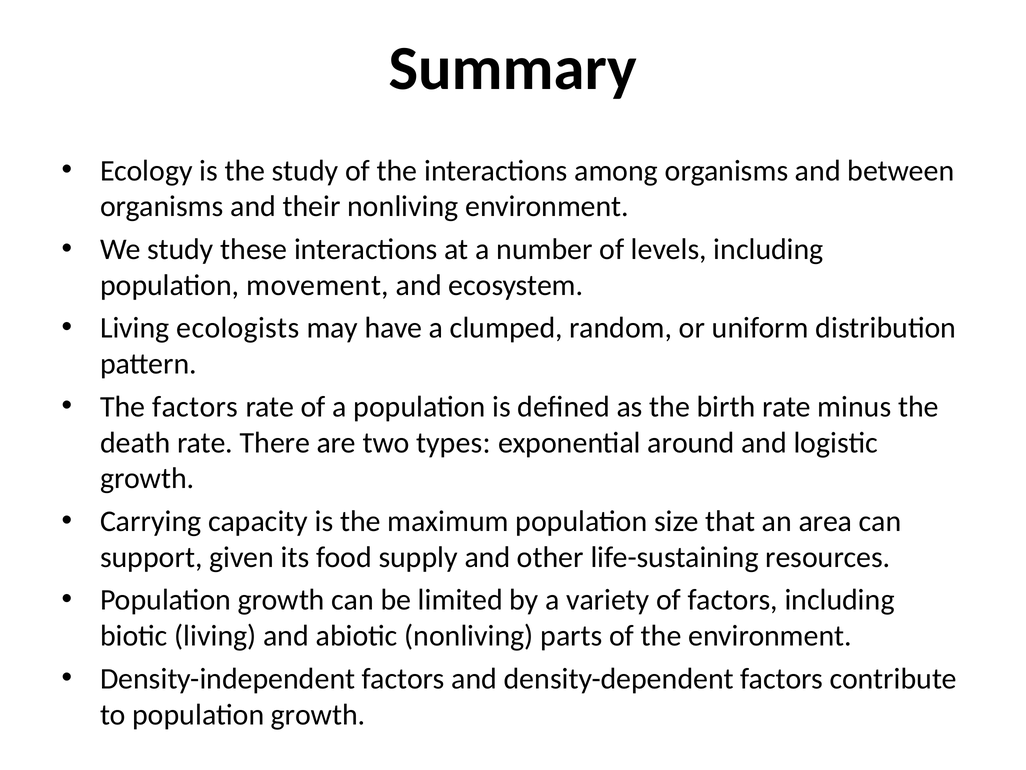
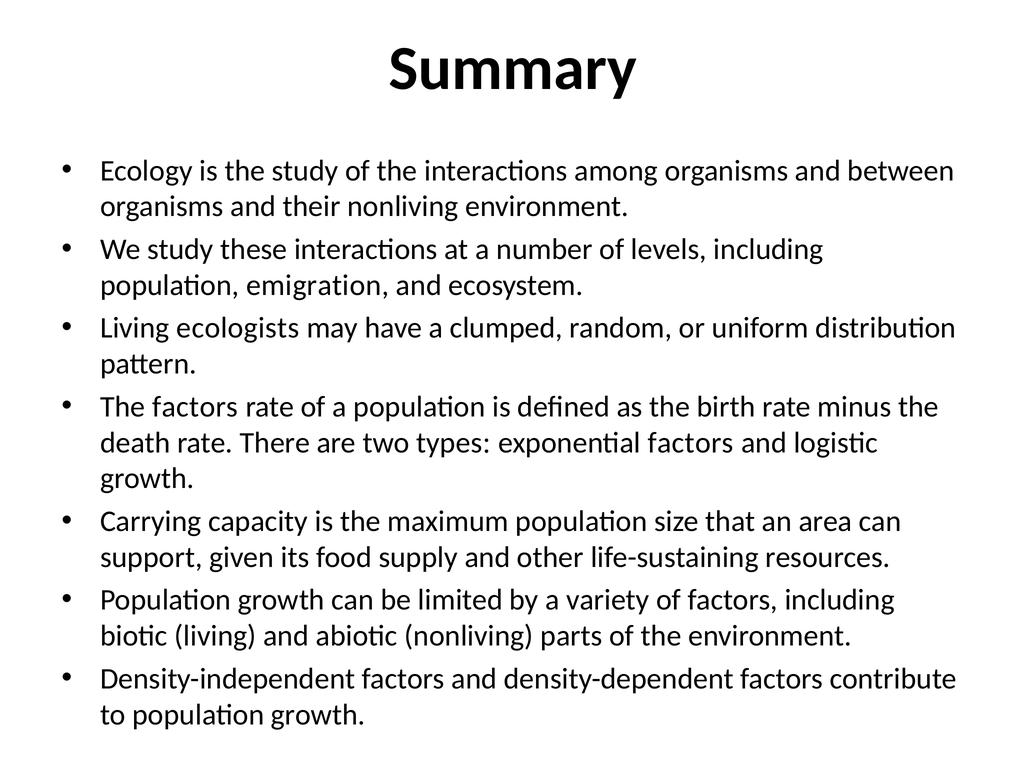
movement: movement -> emigration
exponential around: around -> factors
